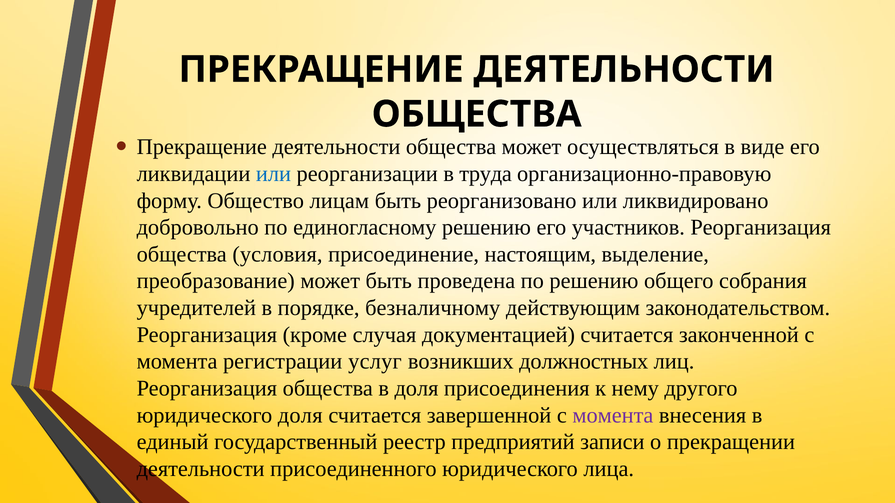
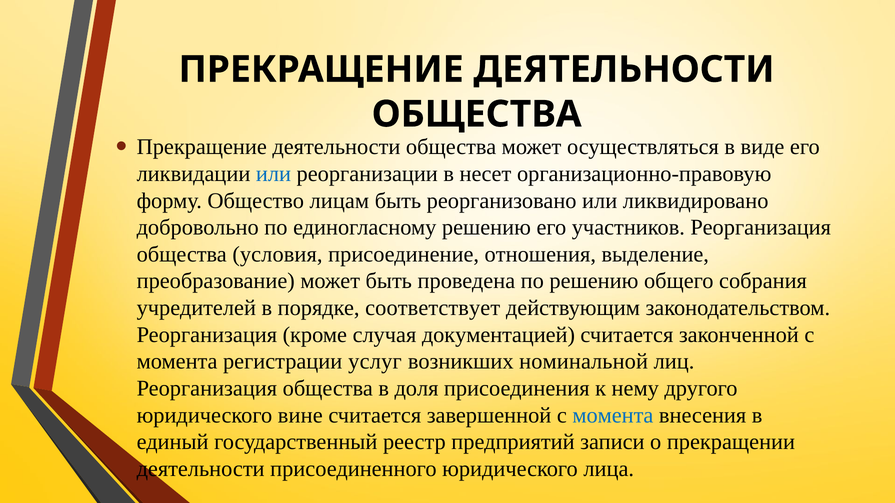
труда: труда -> несет
настоящим: настоящим -> отношения
безналичному: безналичному -> соответствует
должностных: должностных -> номинальной
юридического доля: доля -> вине
момента at (613, 416) colour: purple -> blue
